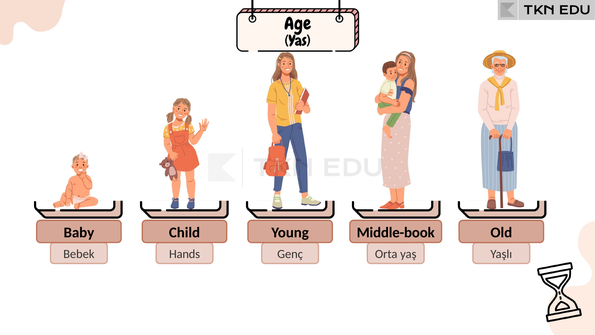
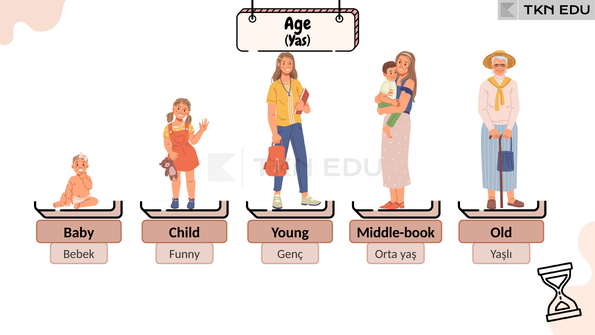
Hands: Hands -> Funny
